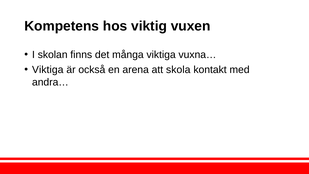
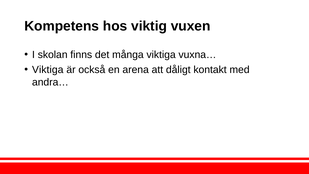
skola: skola -> dåligt
